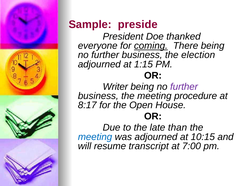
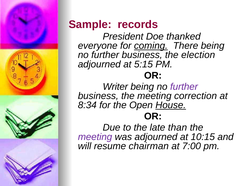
preside: preside -> records
1:15: 1:15 -> 5:15
procedure: procedure -> correction
8:17: 8:17 -> 8:34
House underline: none -> present
meeting at (95, 137) colour: blue -> purple
transcript: transcript -> chairman
